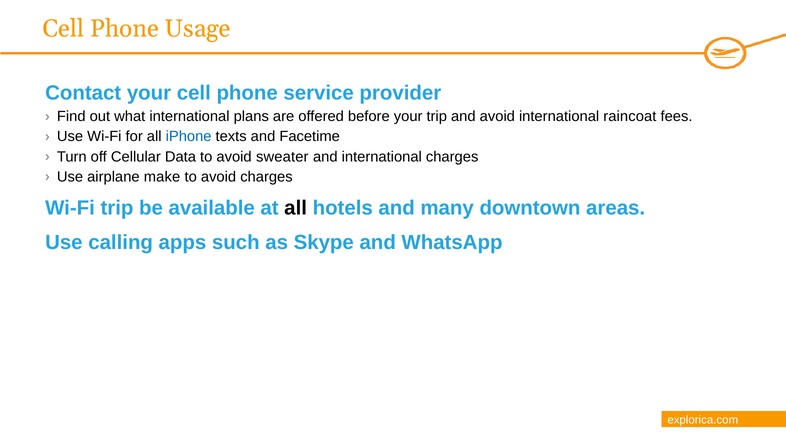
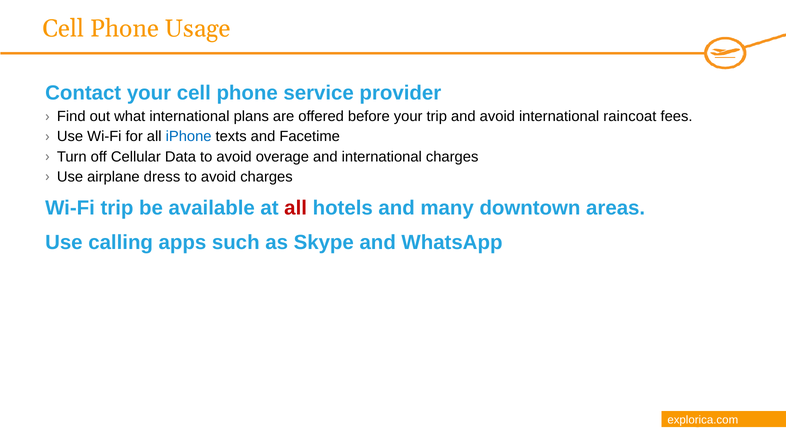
sweater: sweater -> overage
make: make -> dress
all at (296, 208) colour: black -> red
